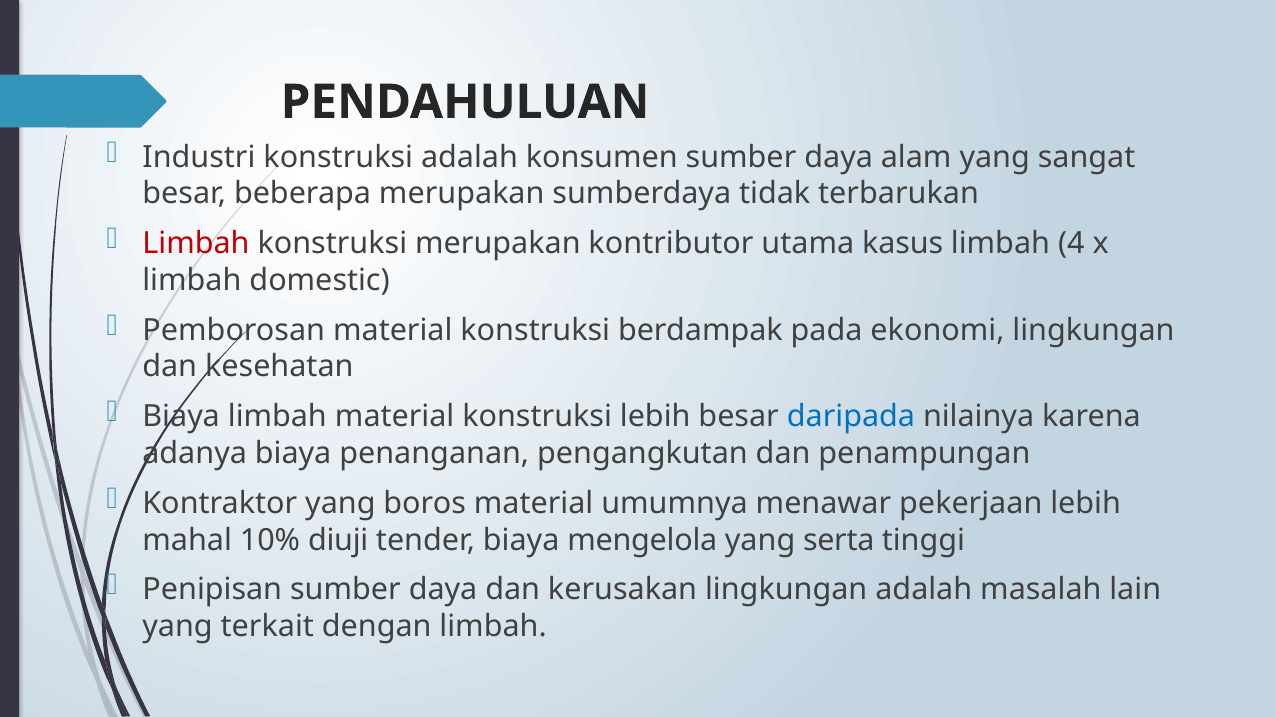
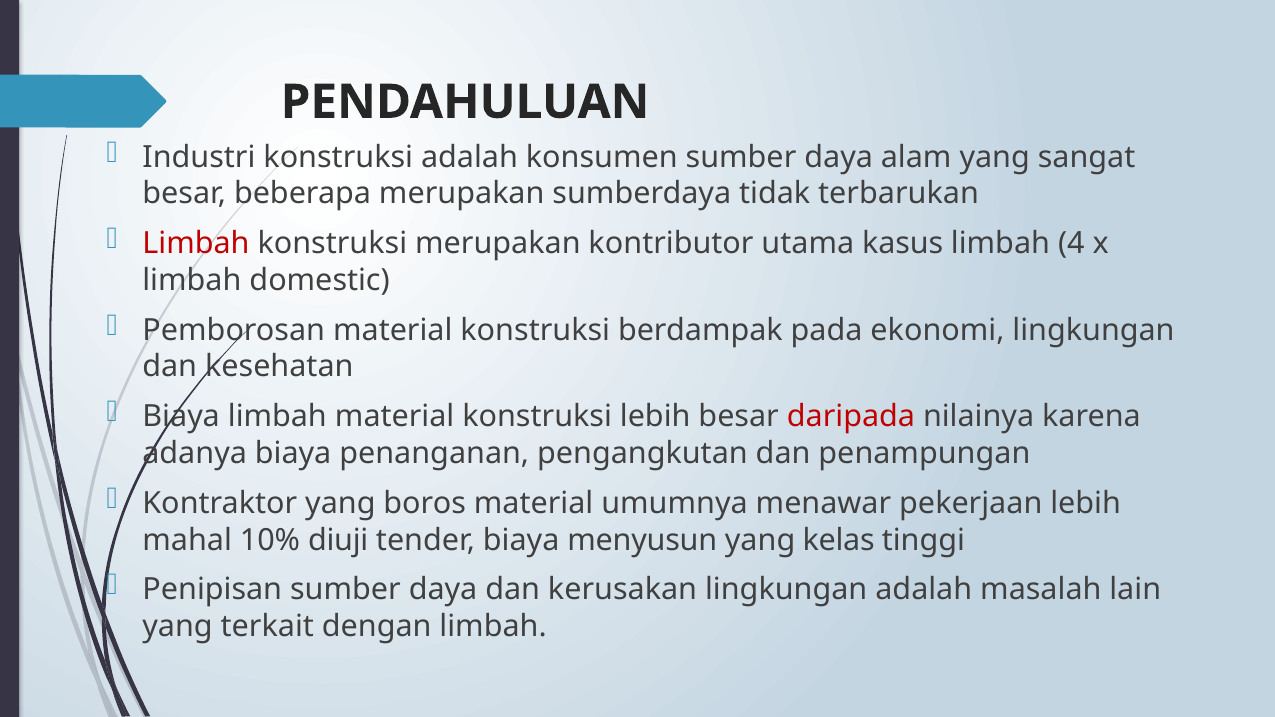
daripada colour: blue -> red
mengelola: mengelola -> menyusun
serta: serta -> kelas
